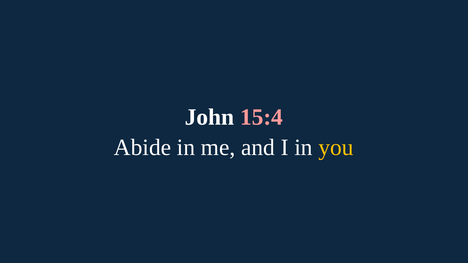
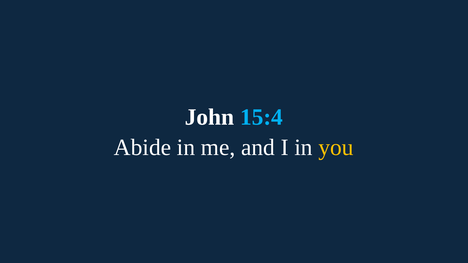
15:4 colour: pink -> light blue
